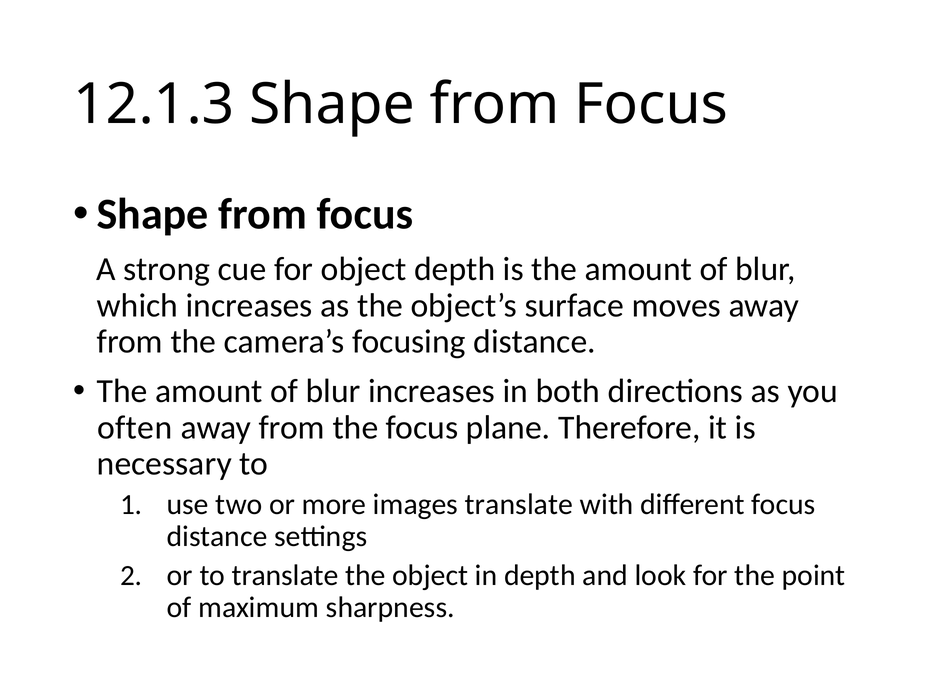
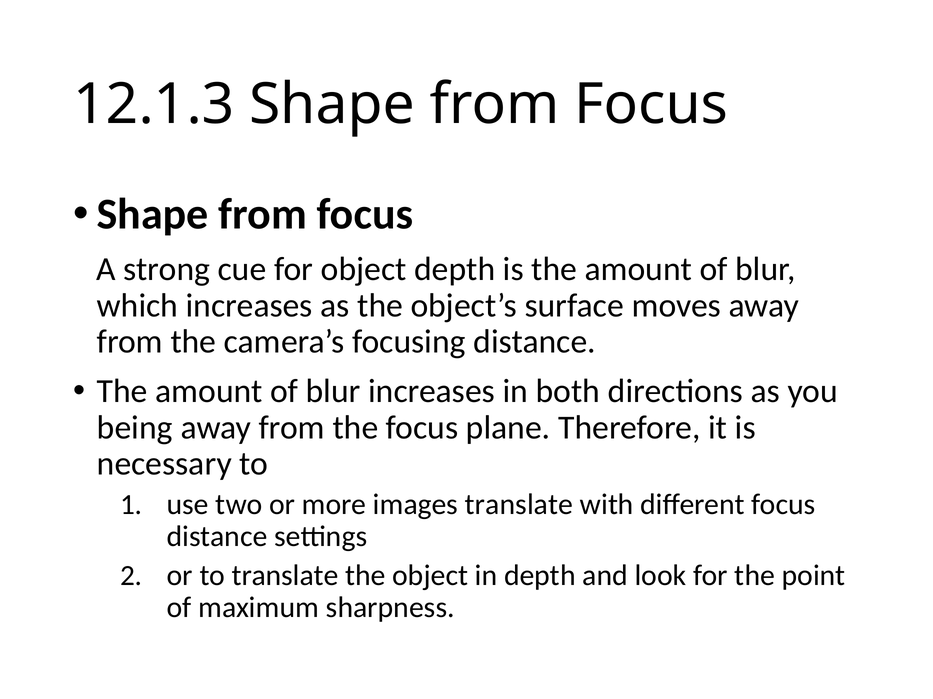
often: often -> being
